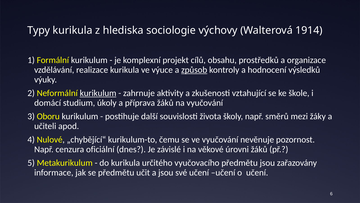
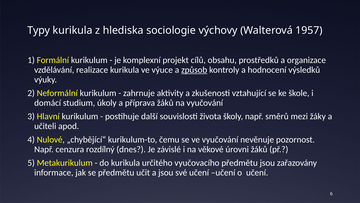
1914: 1914 -> 1957
kurikulum at (98, 93) underline: present -> none
Oboru: Oboru -> Hlavní
oficiální: oficiální -> rozdílný
